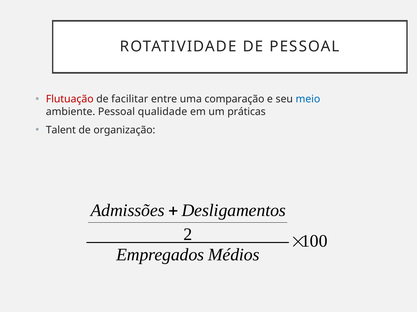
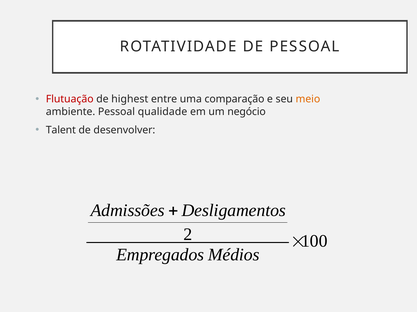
facilitar: facilitar -> highest
meio colour: blue -> orange
práticas: práticas -> negócio
organização: organização -> desenvolver
